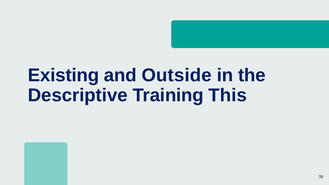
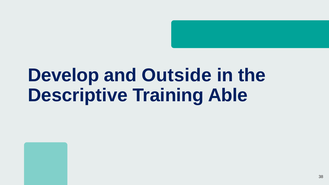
Existing: Existing -> Develop
This: This -> Able
